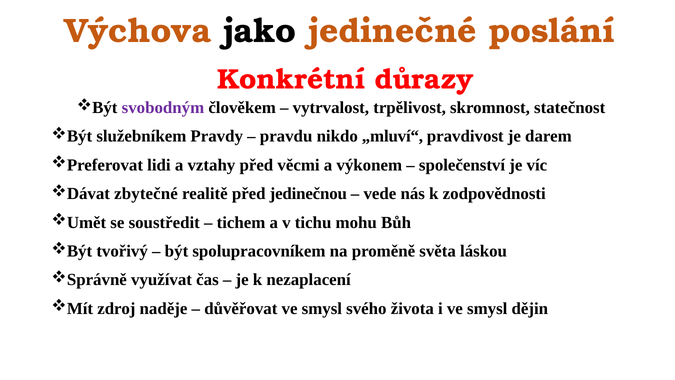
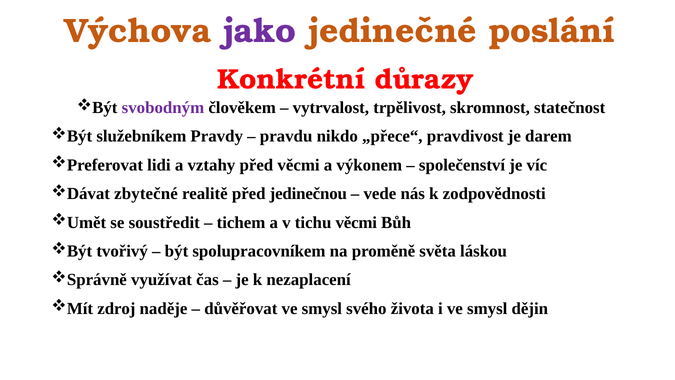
jako colour: black -> purple
„mluví“: „mluví“ -> „přece“
tichu mohu: mohu -> věcmi
